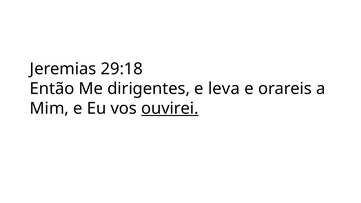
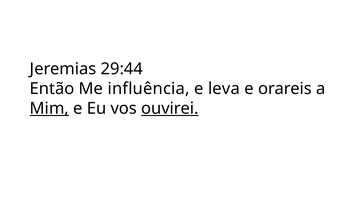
29:18: 29:18 -> 29:44
dirigentes: dirigentes -> influência
Mim underline: none -> present
